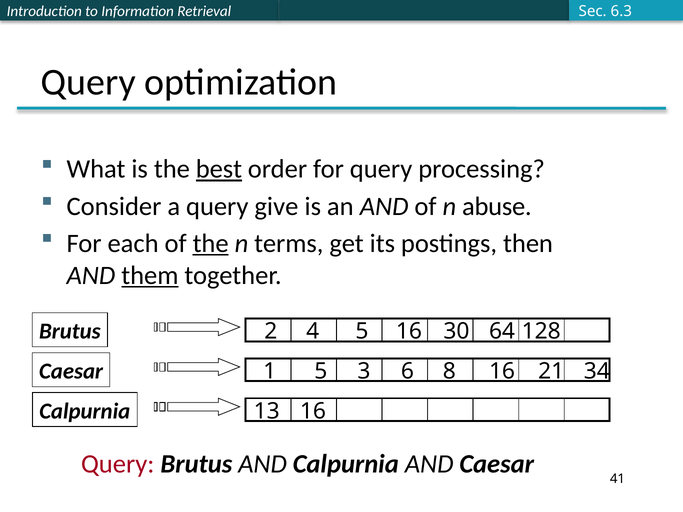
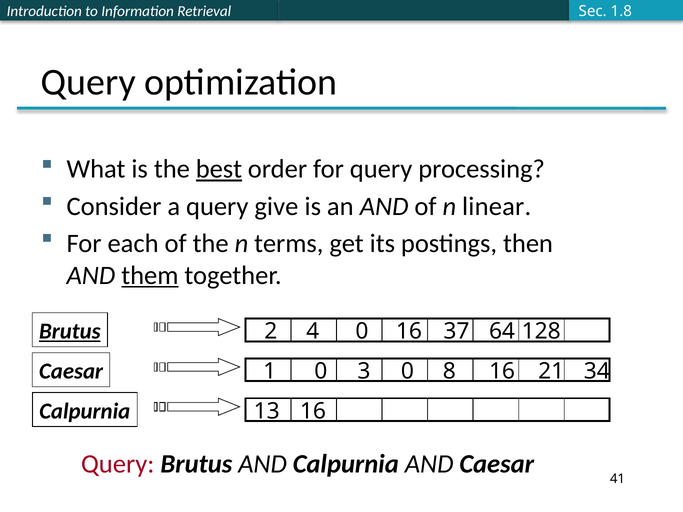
6.3: 6.3 -> 1.8
abuse: abuse -> linear
the at (211, 244) underline: present -> none
Brutus at (70, 332) underline: none -> present
4 5: 5 -> 0
30: 30 -> 37
1 5: 5 -> 0
3 6: 6 -> 0
